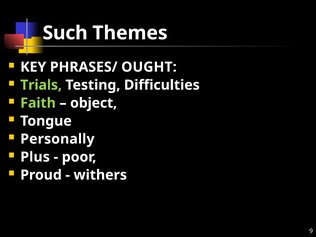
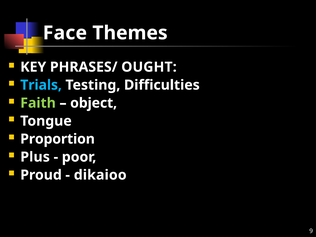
Such: Such -> Face
Trials colour: light green -> light blue
Personally: Personally -> Proportion
withers: withers -> dikaioo
